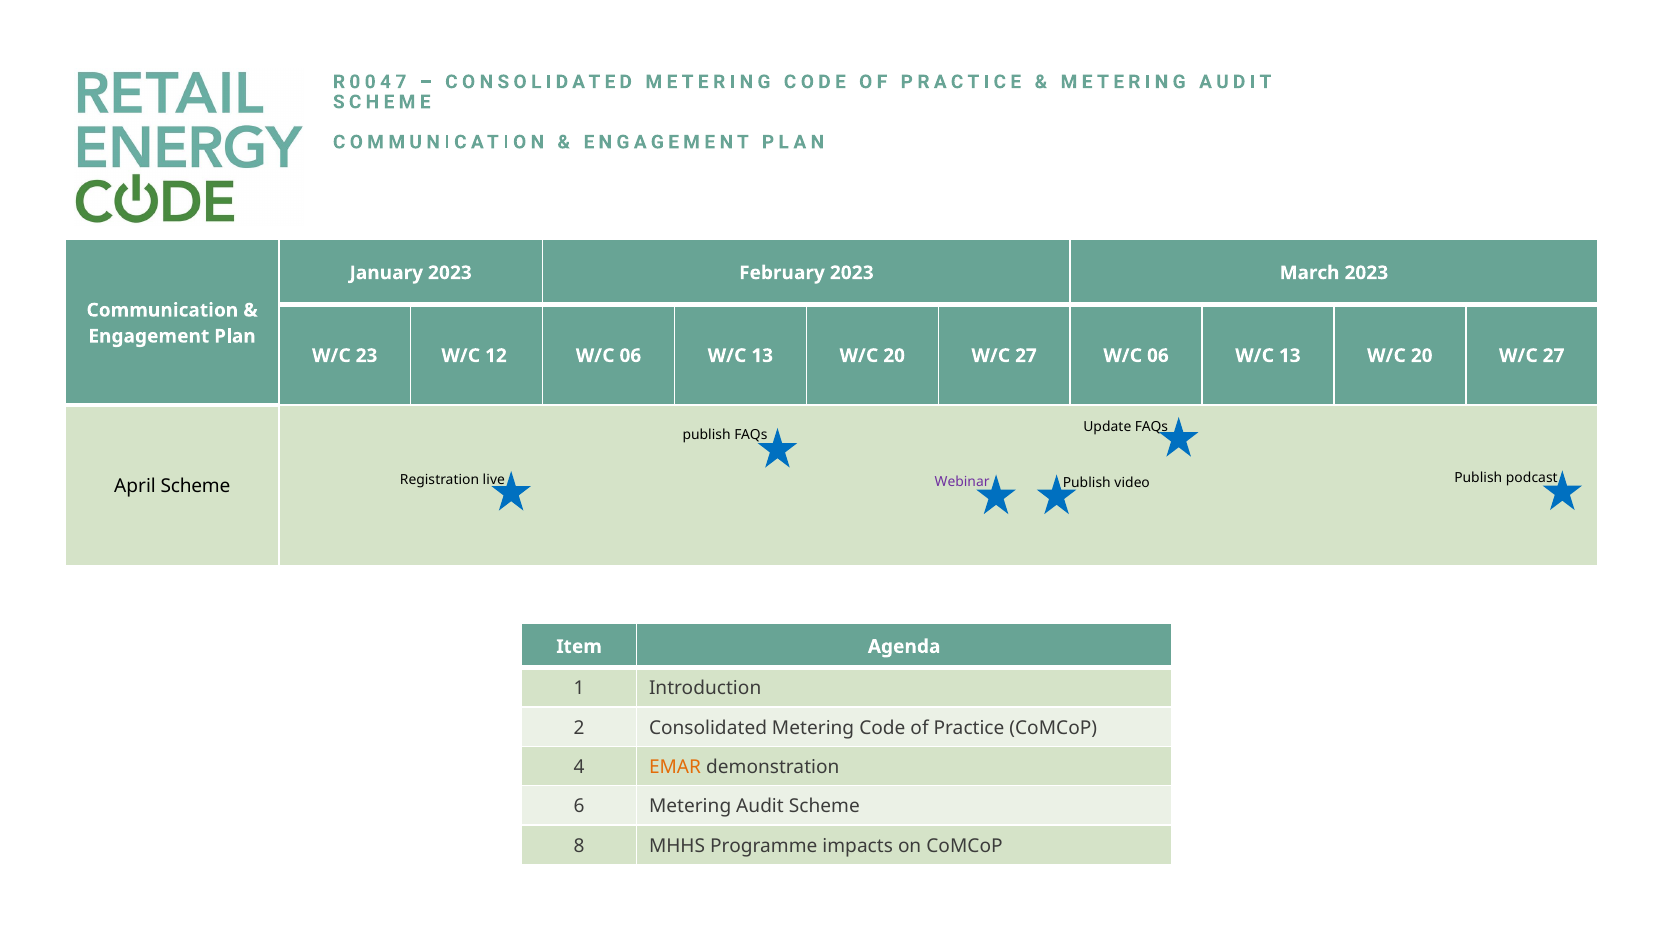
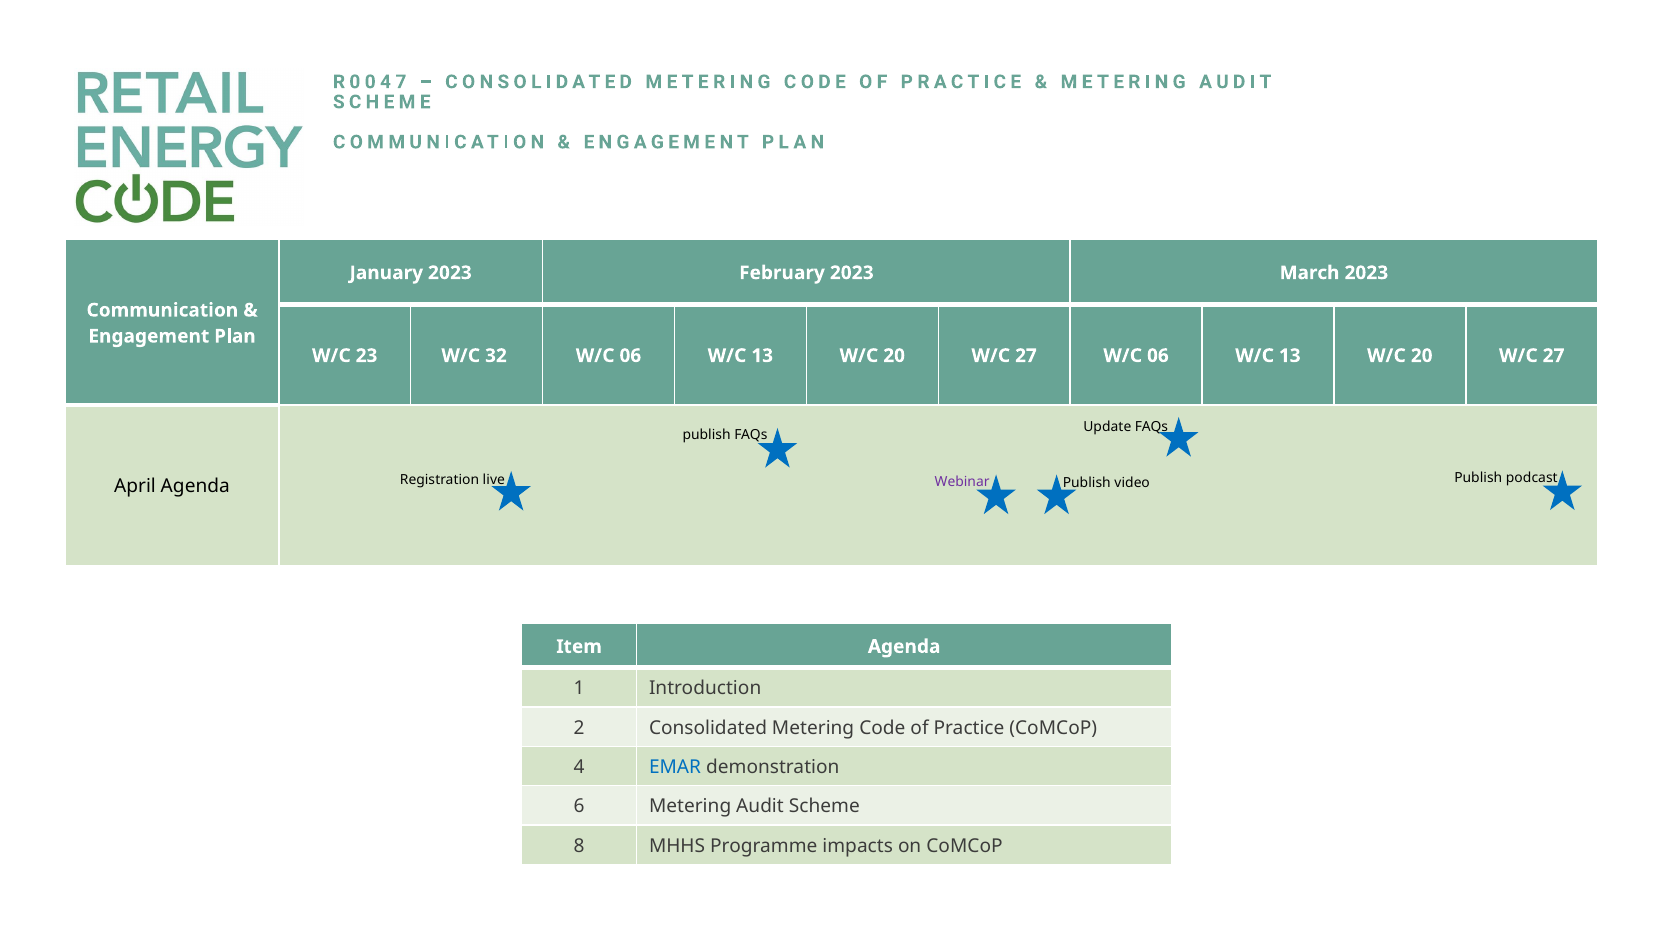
12: 12 -> 32
April Scheme: Scheme -> Agenda
EMAR colour: orange -> blue
